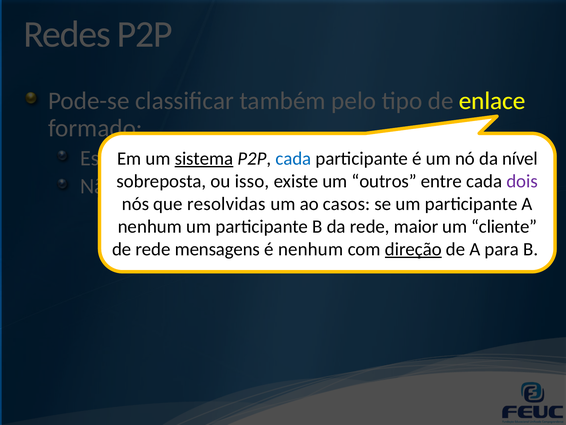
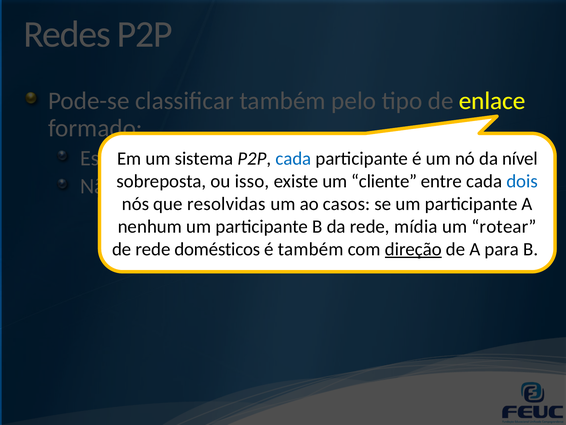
sistema underline: present -> none
outros: outros -> cliente
dois colour: purple -> blue
maior: maior -> mídia
cliente: cliente -> rotear
mensagens: mensagens -> domésticos
é nenhum: nenhum -> também
